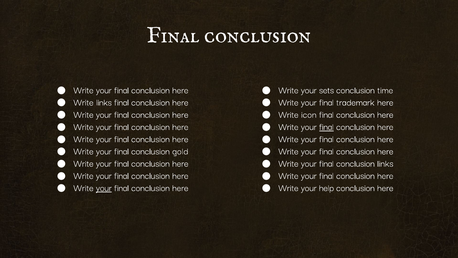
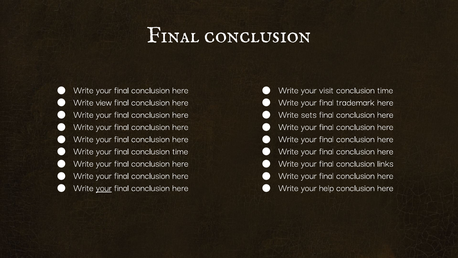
sets: sets -> visit
Write links: links -> view
icon: icon -> sets
final at (326, 126) underline: present -> none
final conclusion gold: gold -> time
